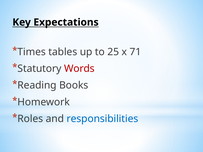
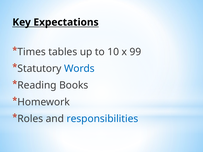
25: 25 -> 10
71: 71 -> 99
Words colour: red -> blue
